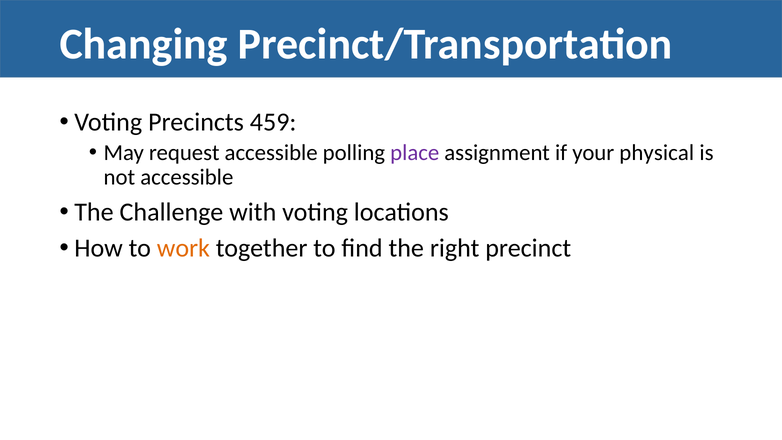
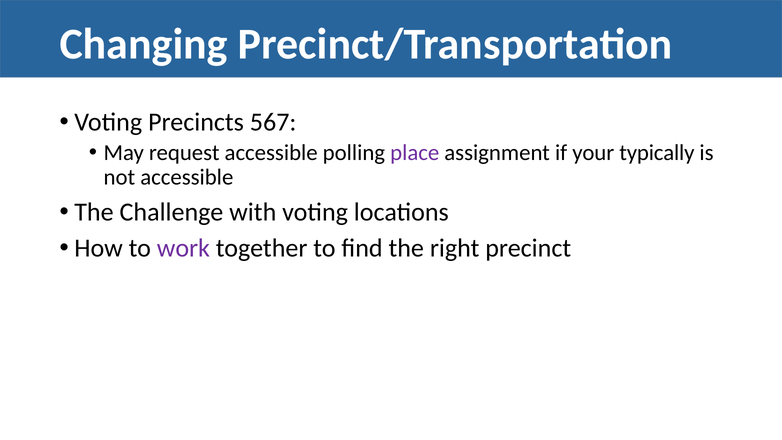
459: 459 -> 567
physical: physical -> typically
work colour: orange -> purple
